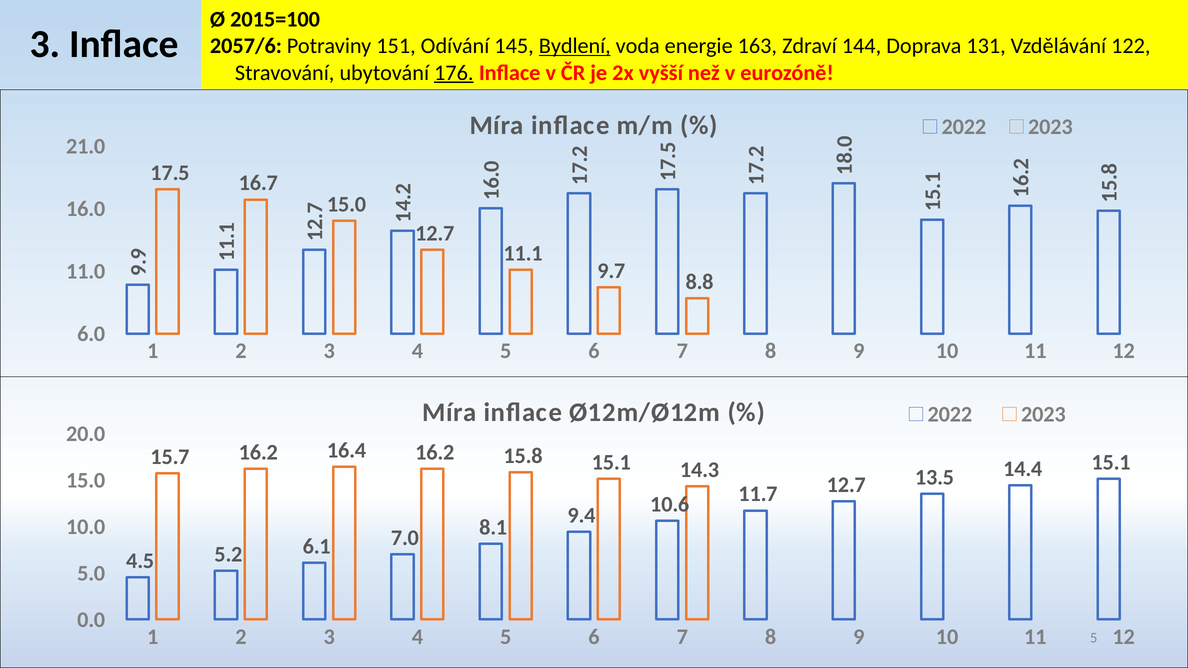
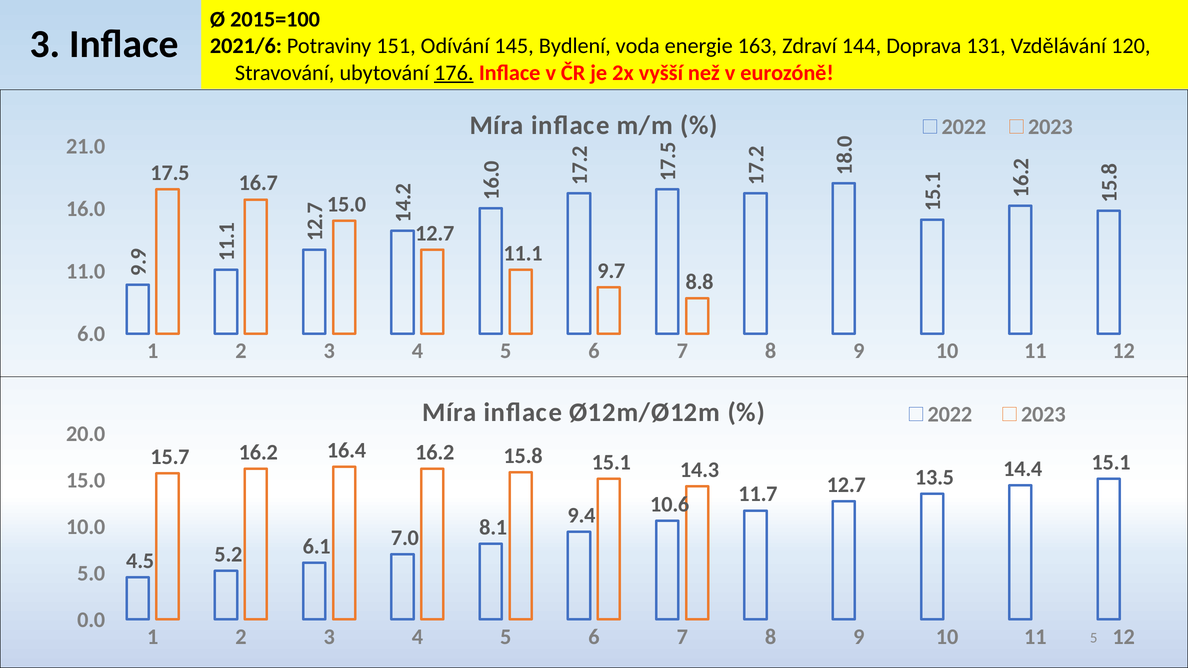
2057/6: 2057/6 -> 2021/6
Bydlení underline: present -> none
122: 122 -> 120
